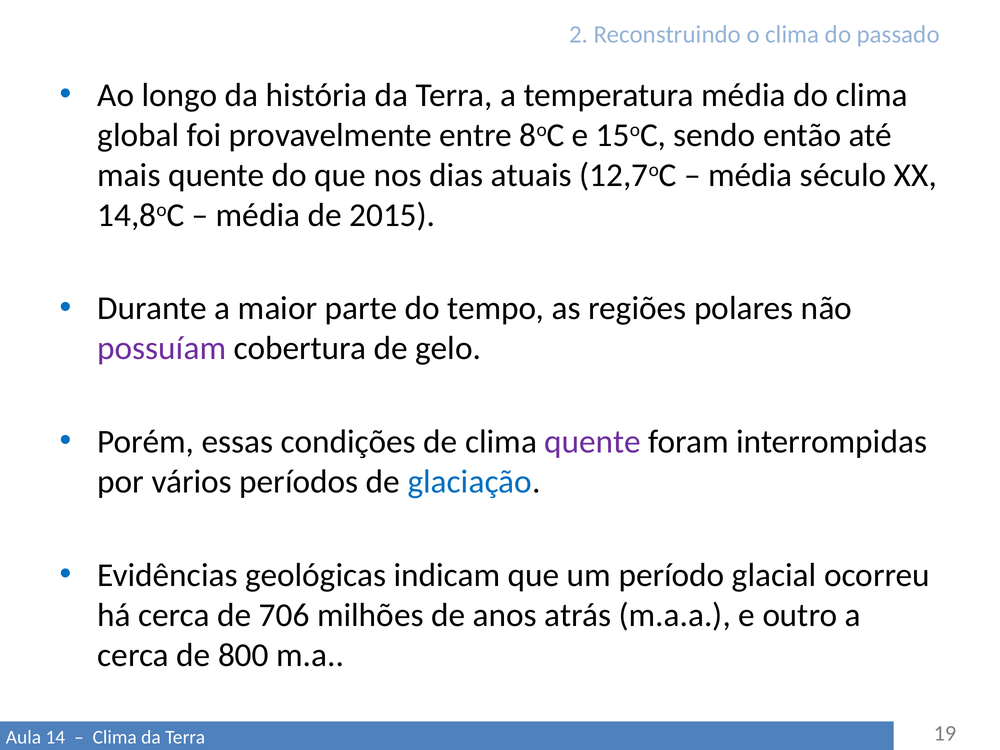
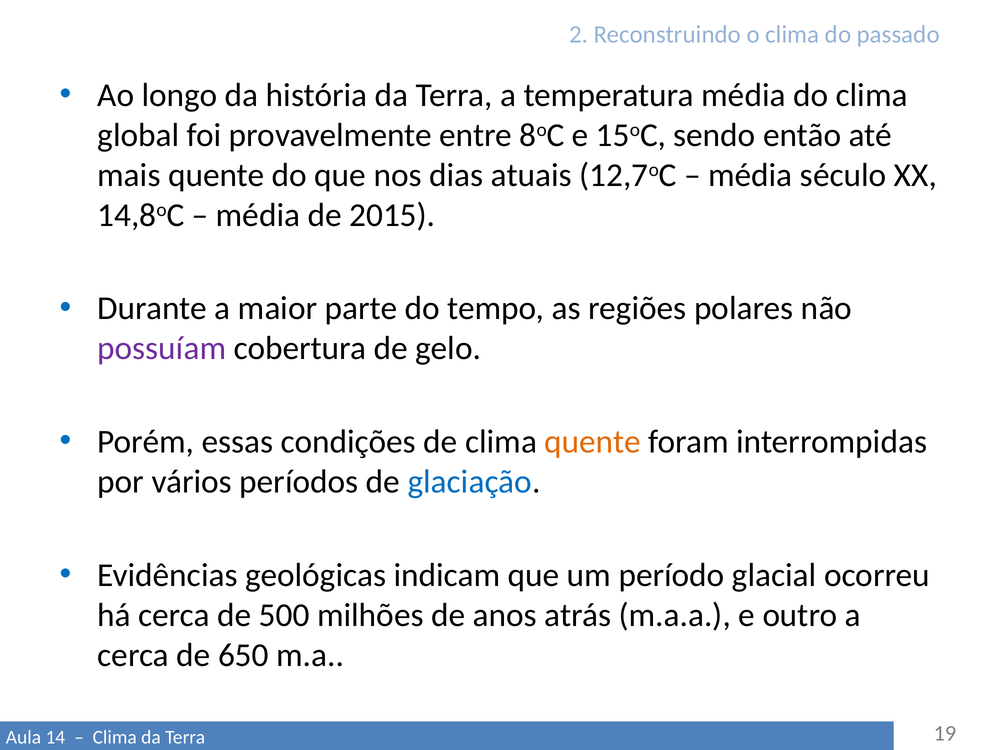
quente at (593, 442) colour: purple -> orange
706: 706 -> 500
800: 800 -> 650
